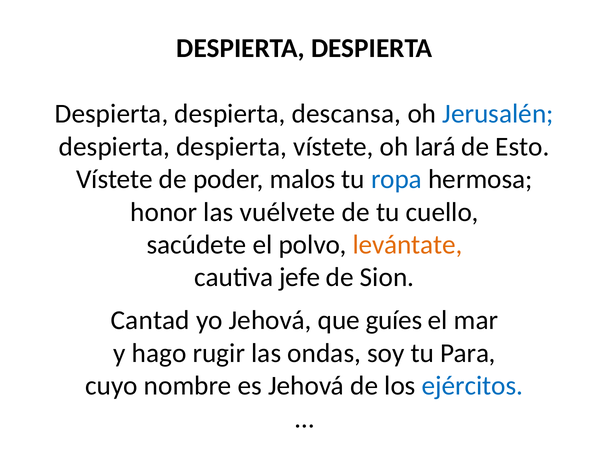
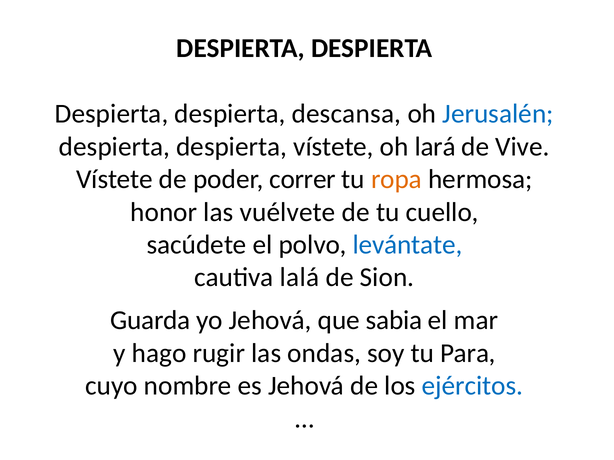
Esto: Esto -> Vive
malos: malos -> correr
ropa colour: blue -> orange
levántate colour: orange -> blue
jefe: jefe -> lalá
Cantad: Cantad -> Guarda
guíes: guíes -> sabia
